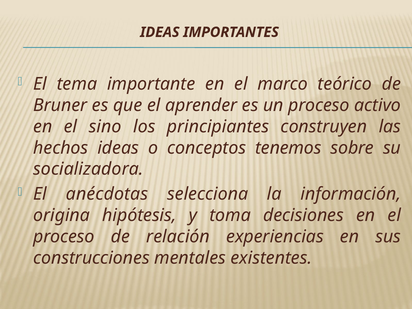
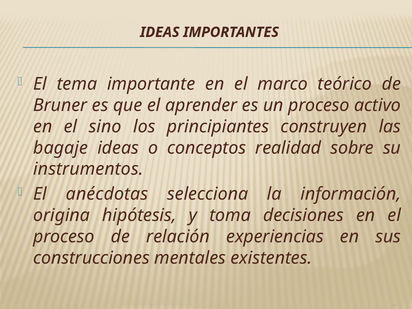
hechos: hechos -> bagaje
tenemos: tenemos -> realidad
socializadora: socializadora -> instrumentos
